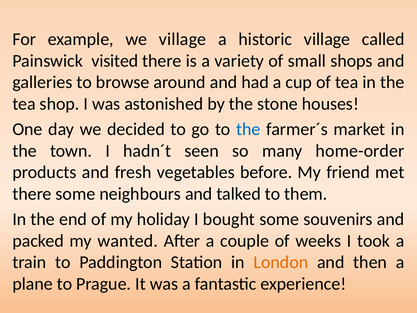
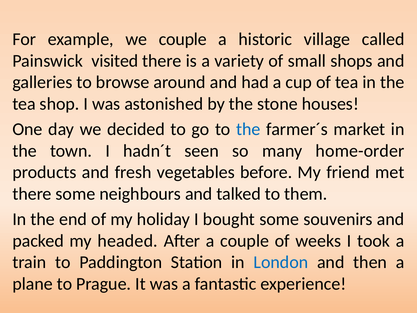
we village: village -> couple
wanted: wanted -> headed
London colour: orange -> blue
